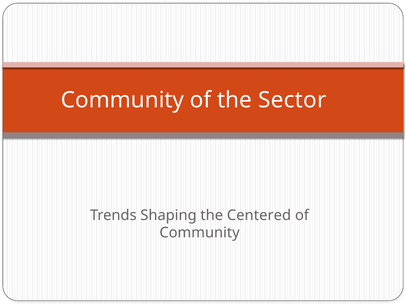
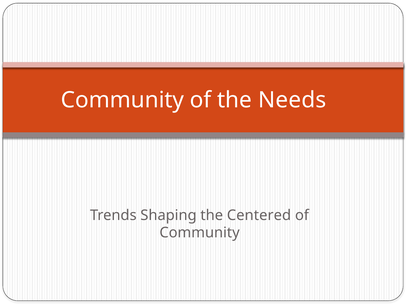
Sector: Sector -> Needs
